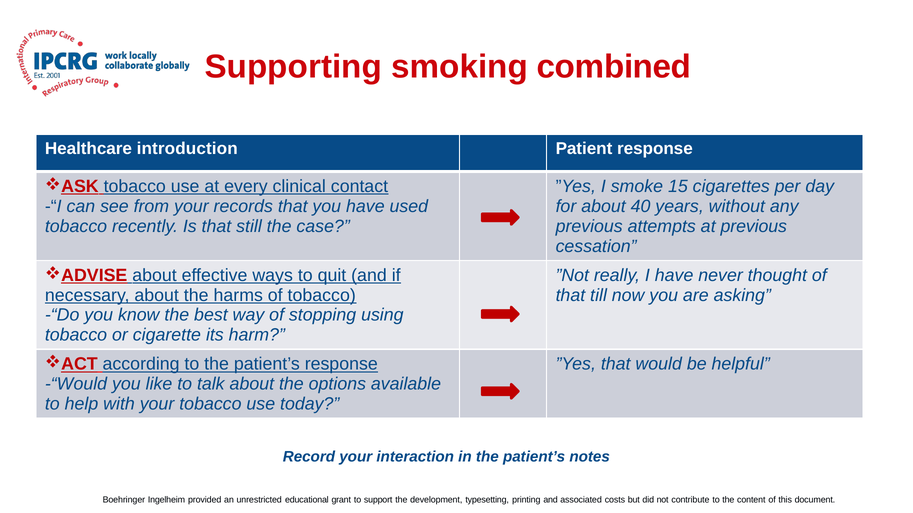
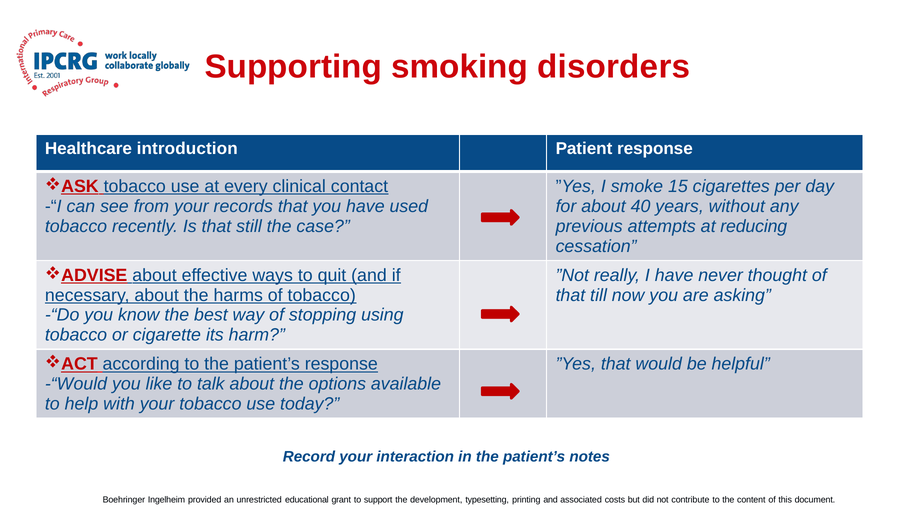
combined: combined -> disorders
at previous: previous -> reducing
